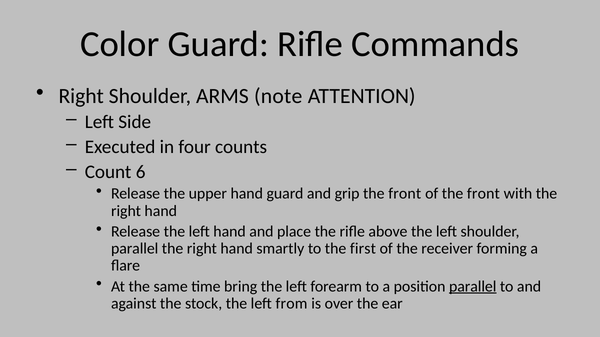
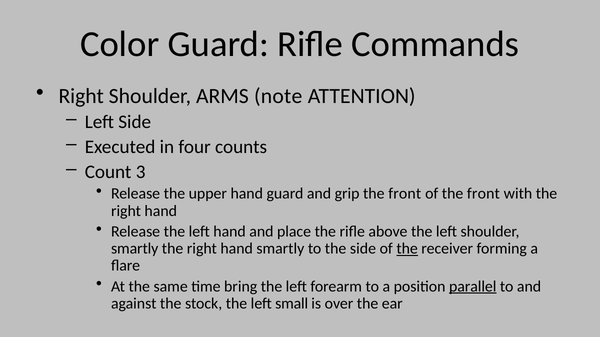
6: 6 -> 3
parallel at (135, 249): parallel -> smartly
the first: first -> side
the at (407, 249) underline: none -> present
from: from -> small
